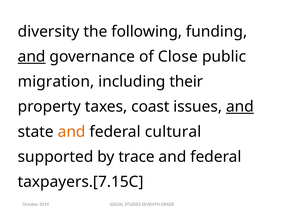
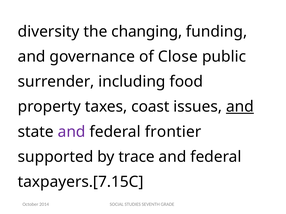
following: following -> changing
and at (32, 57) underline: present -> none
migration: migration -> surrender
their: their -> food
and at (72, 132) colour: orange -> purple
cultural: cultural -> frontier
